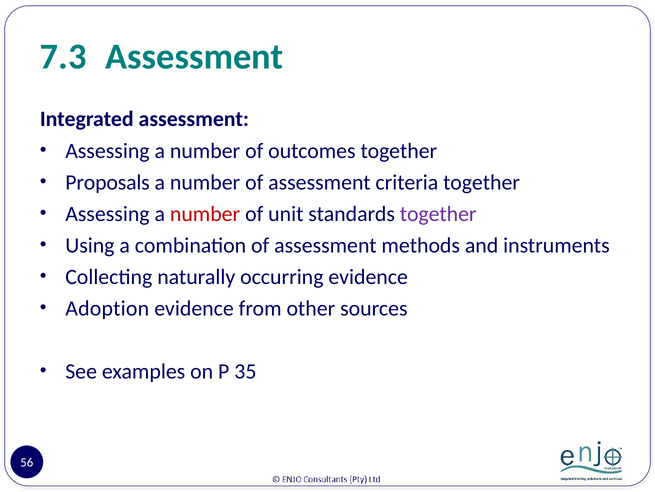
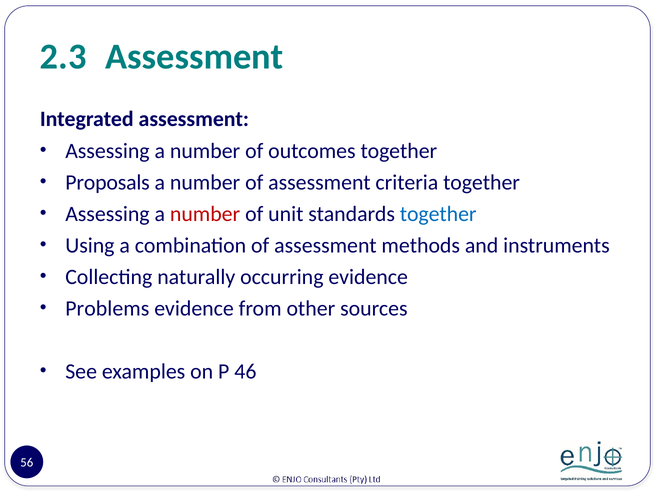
7.3: 7.3 -> 2.3
together at (438, 214) colour: purple -> blue
Adoption: Adoption -> Problems
35: 35 -> 46
